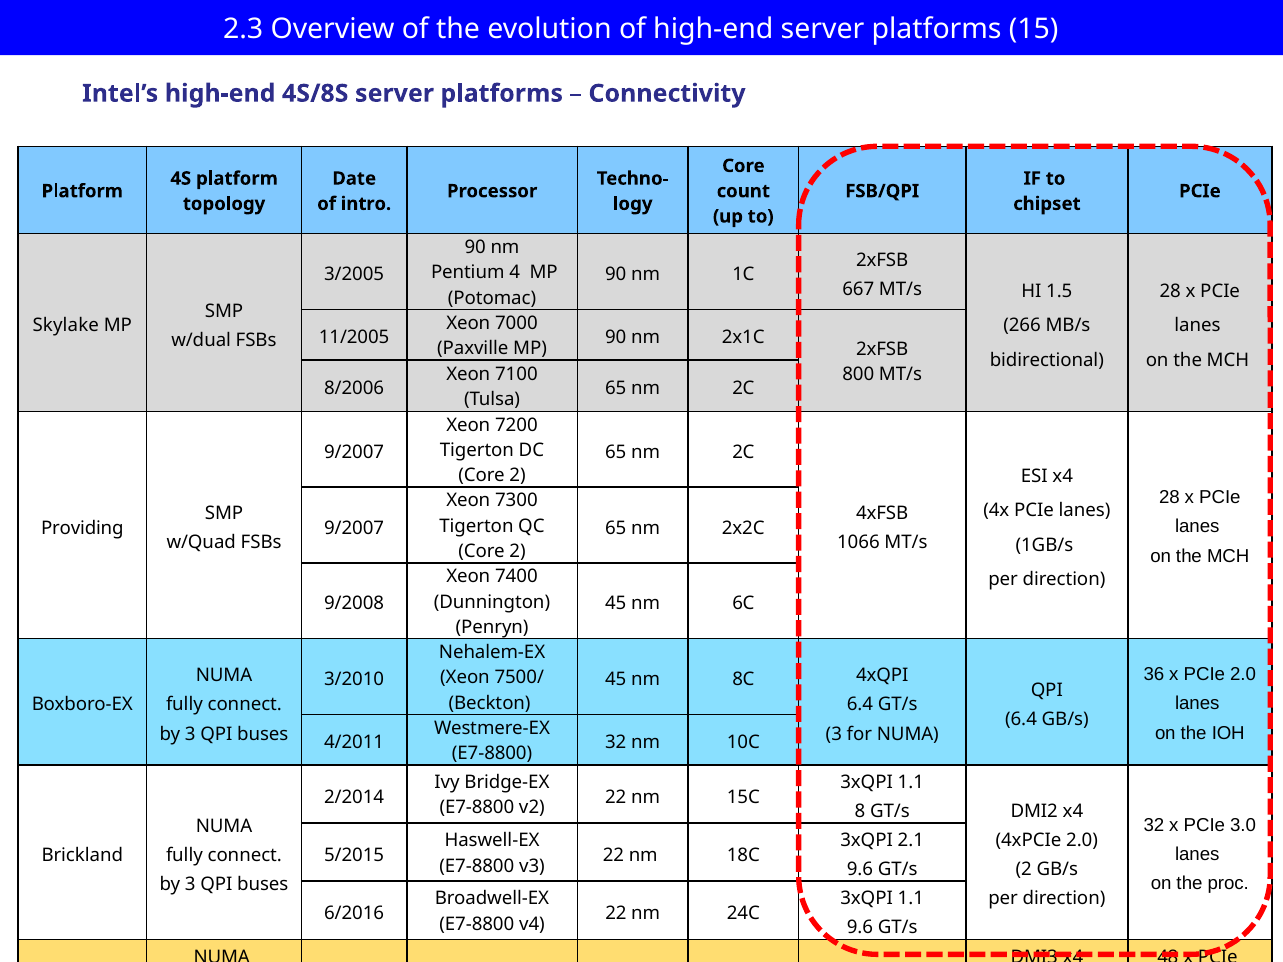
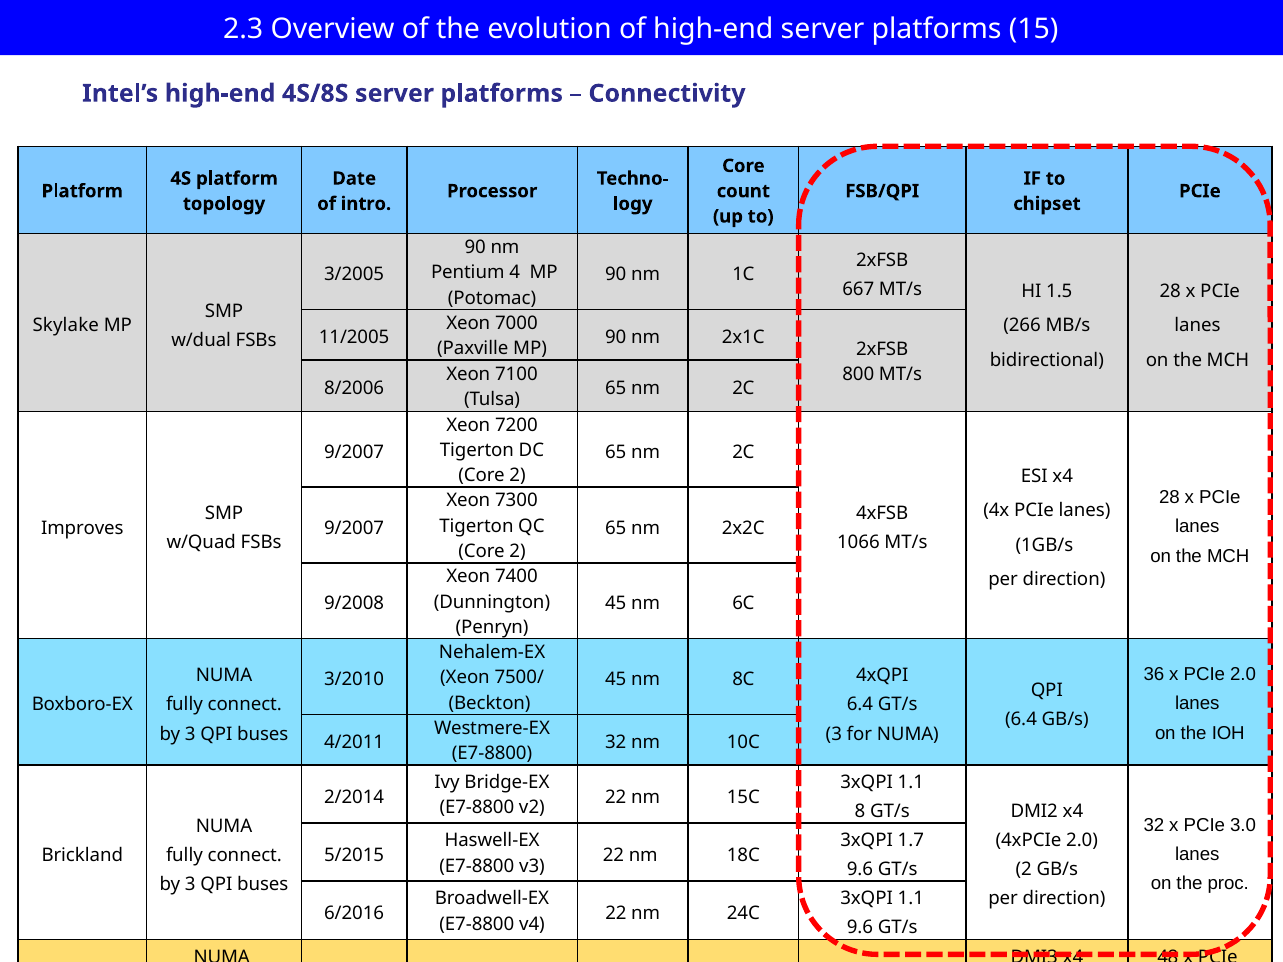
Providing: Providing -> Improves
2.1: 2.1 -> 1.7
